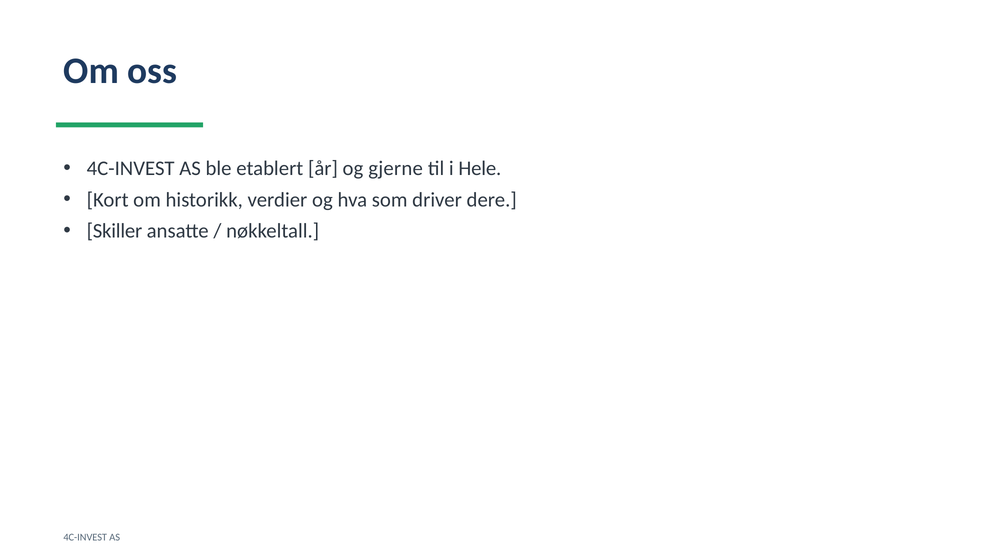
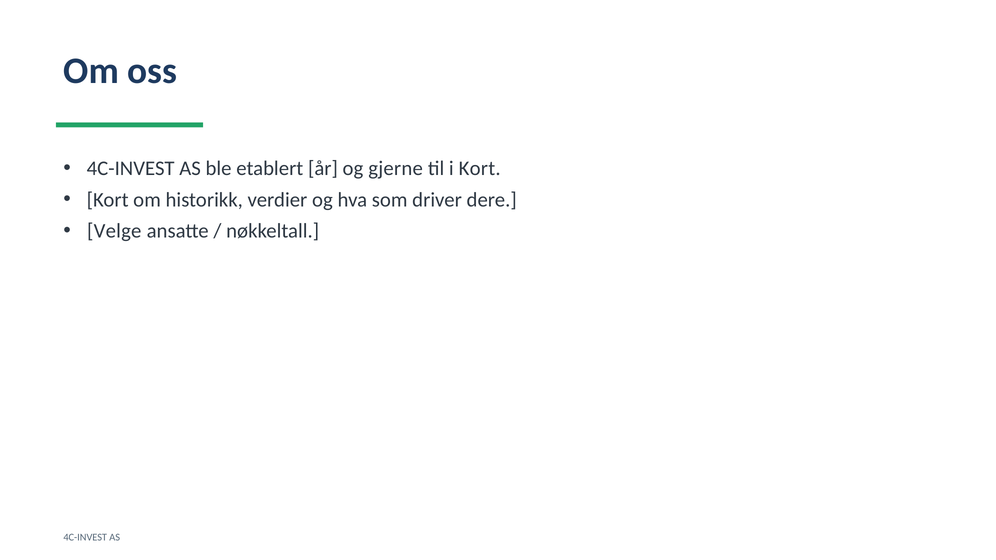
i Hele: Hele -> Kort
Skiller: Skiller -> Velge
